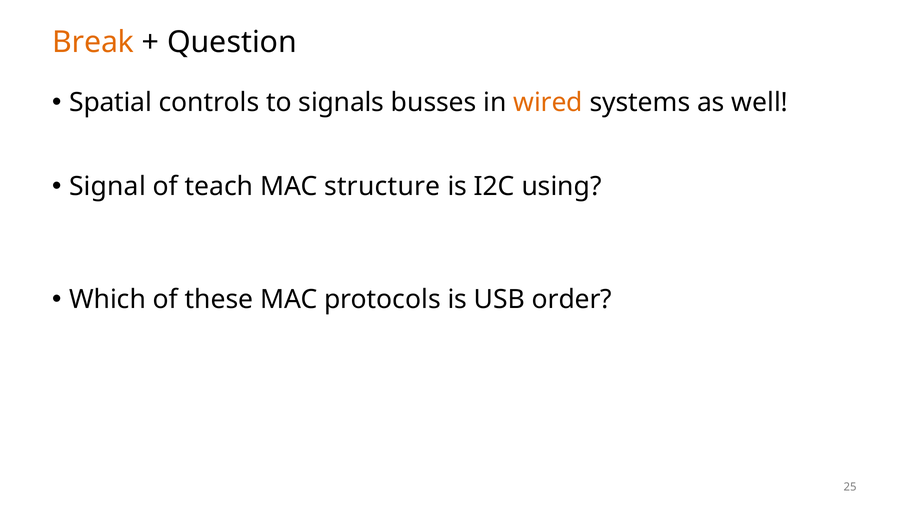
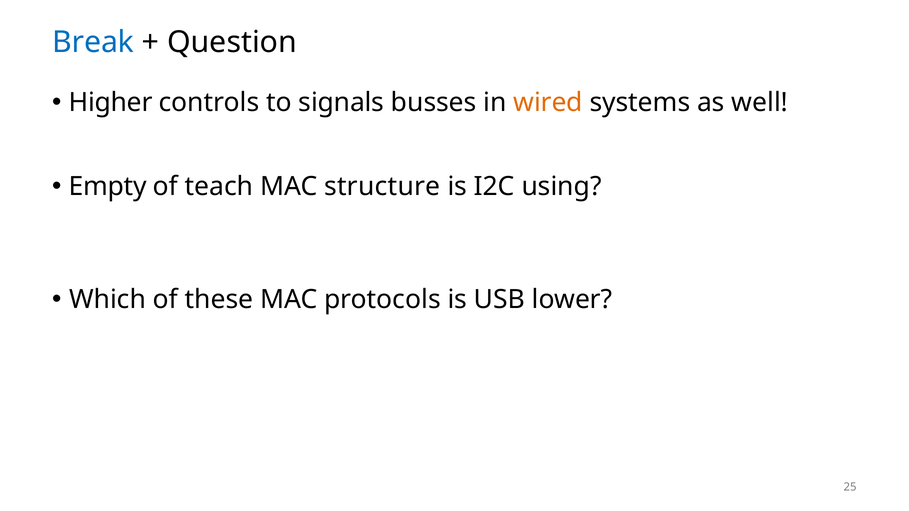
Break colour: orange -> blue
Spatial: Spatial -> Higher
Signal: Signal -> Empty
order: order -> lower
